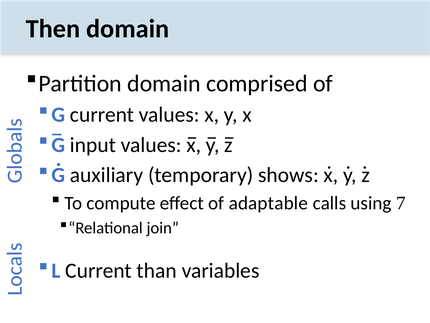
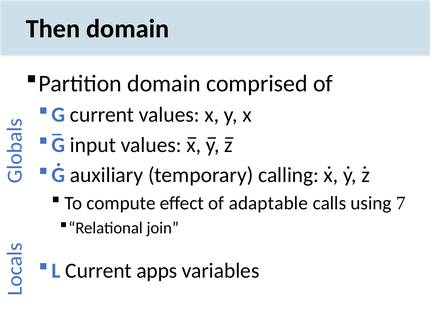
shows: shows -> calling
than: than -> apps
